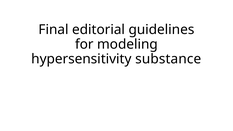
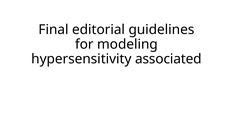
substance: substance -> associated
